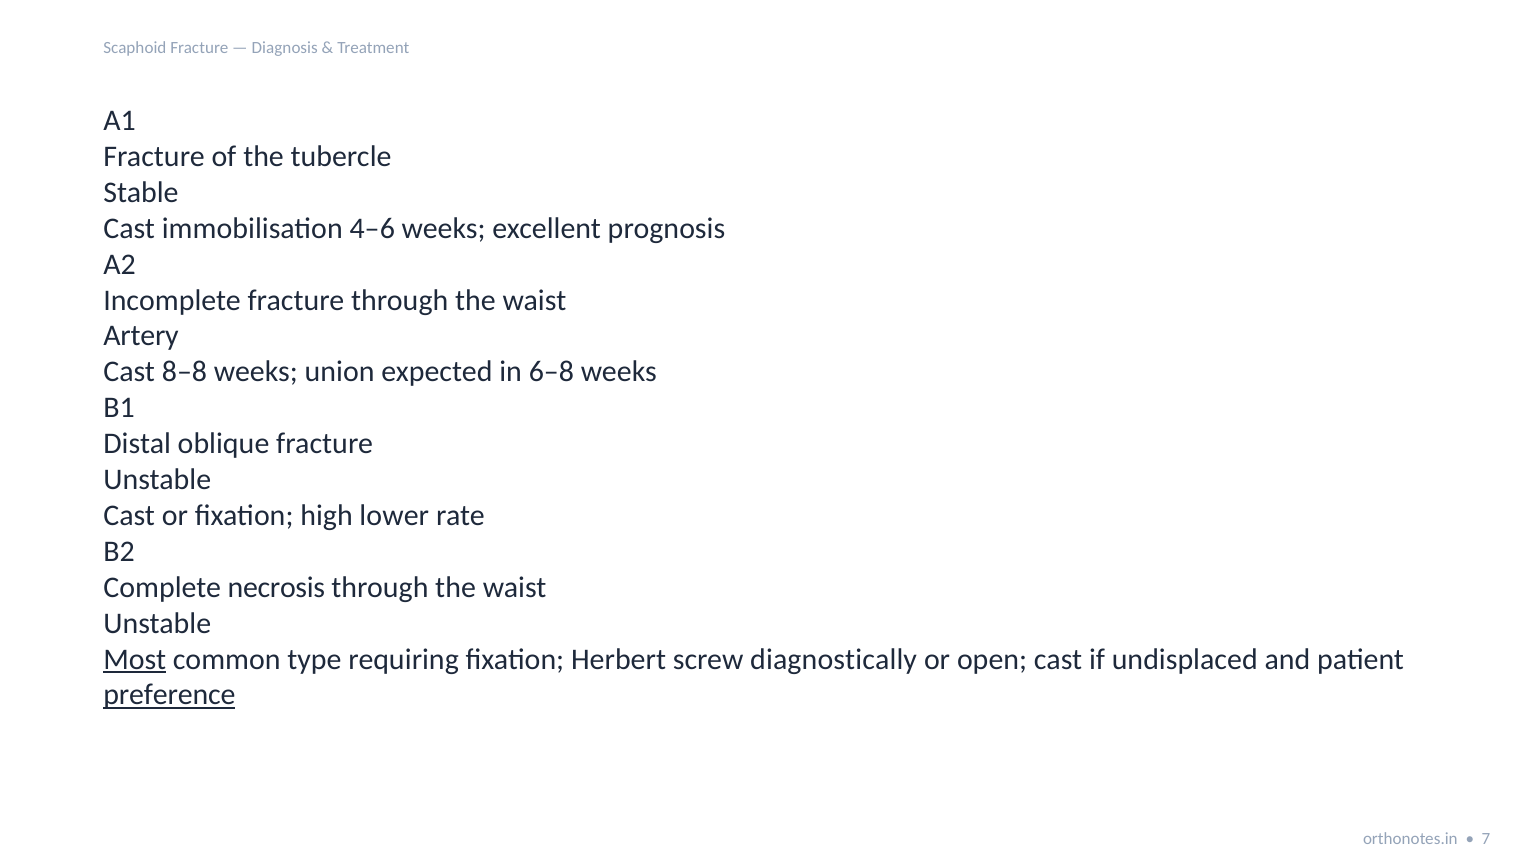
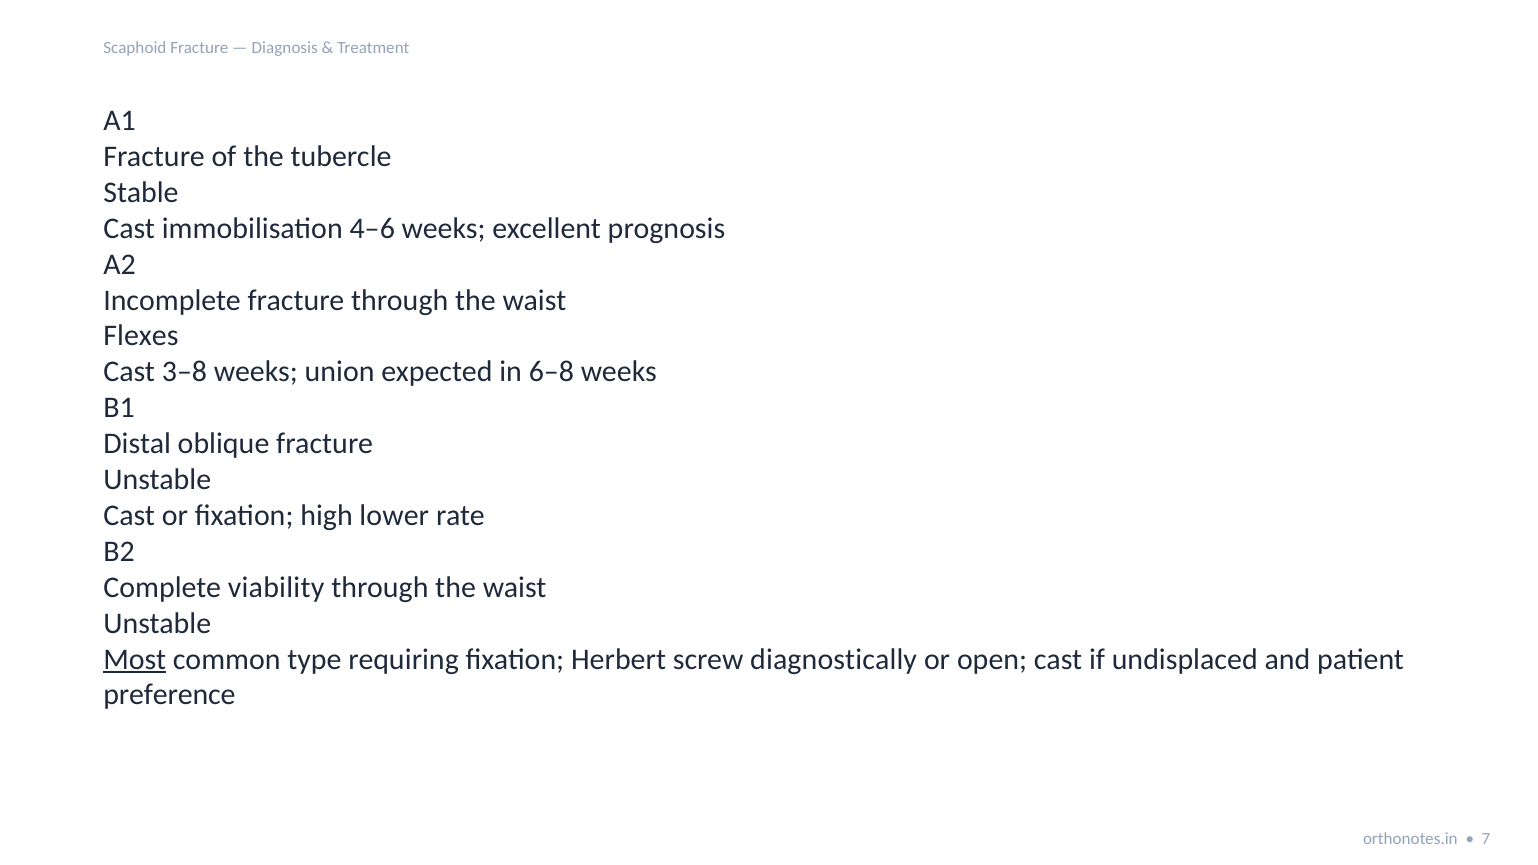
Artery: Artery -> Flexes
8–8: 8–8 -> 3–8
necrosis: necrosis -> viability
preference underline: present -> none
